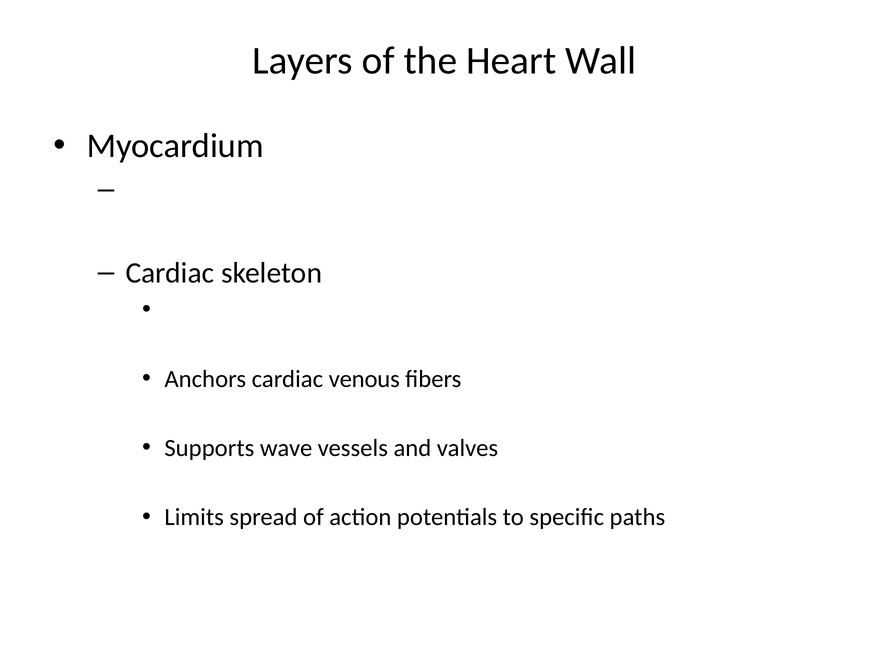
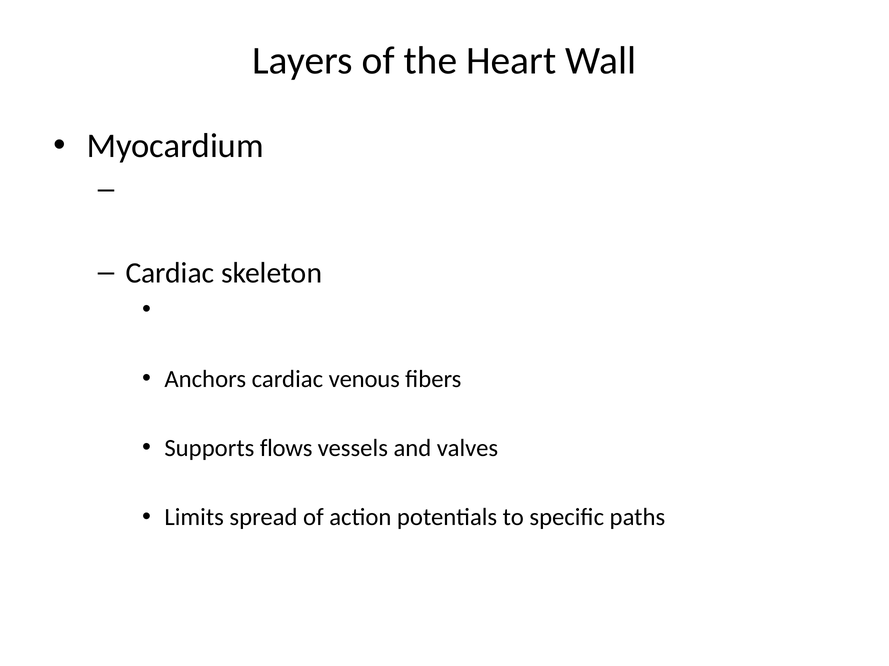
wave: wave -> flows
